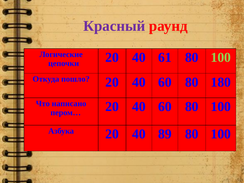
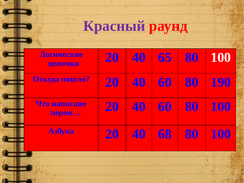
61: 61 -> 65
100 at (221, 57) colour: light green -> white
180: 180 -> 190
89: 89 -> 68
